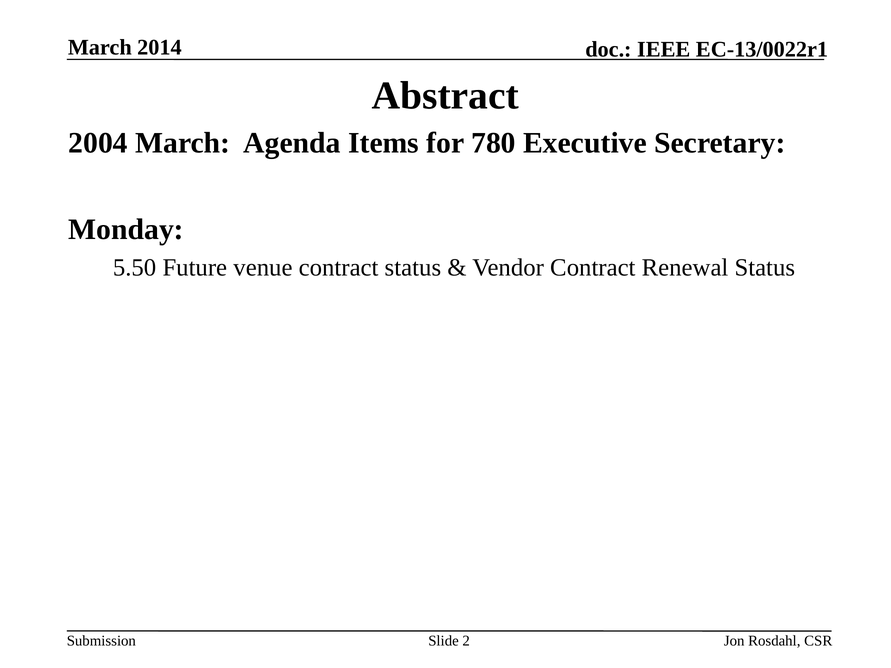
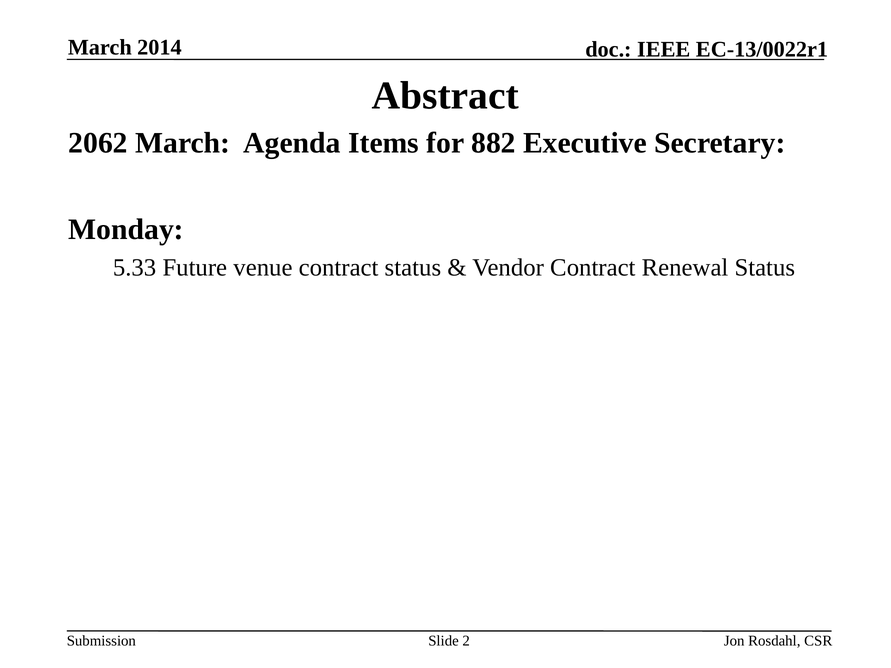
2004: 2004 -> 2062
780: 780 -> 882
5.50: 5.50 -> 5.33
